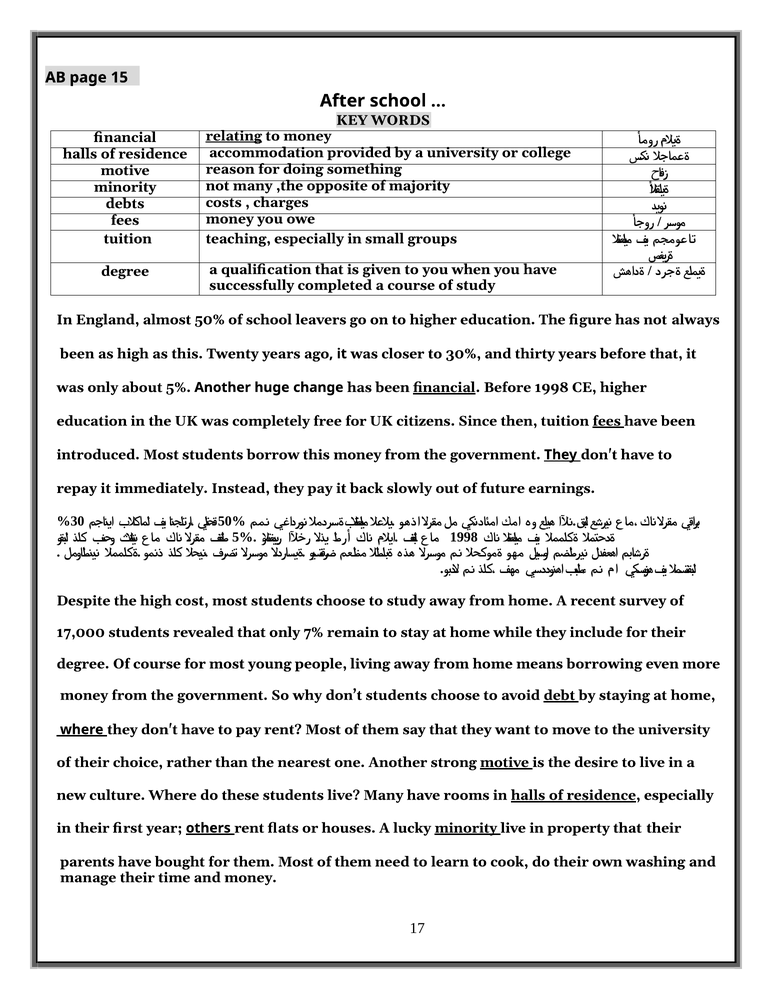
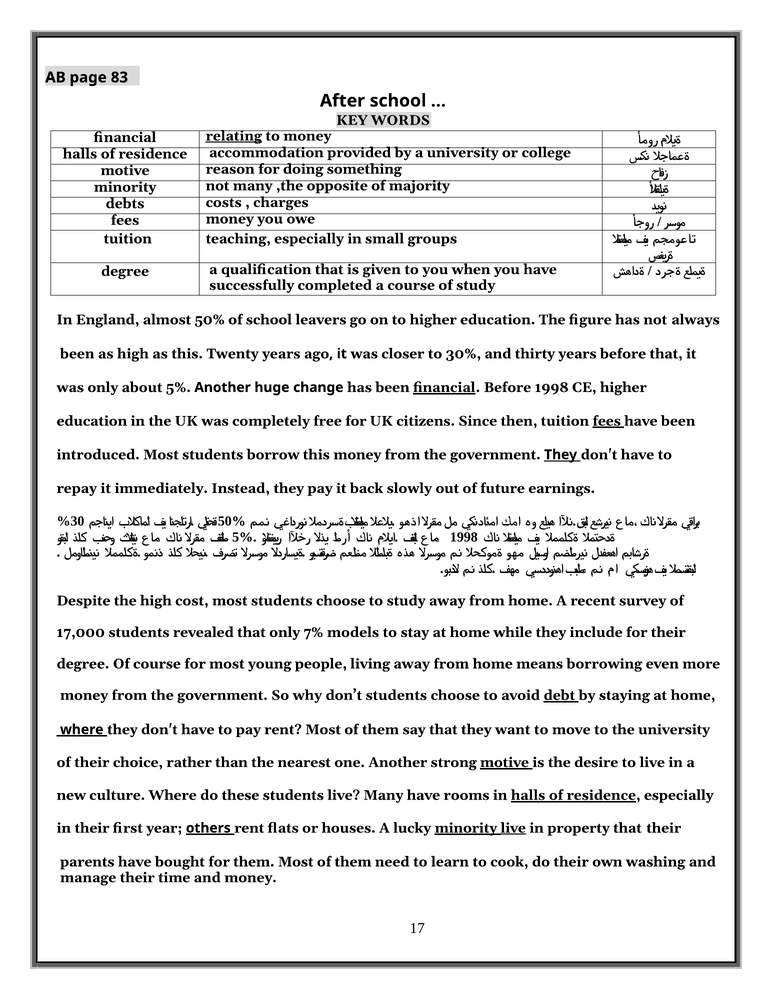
15: 15 -> 83
remain: remain -> models
live at (513, 828) underline: none -> present
